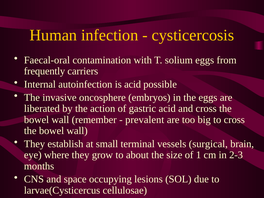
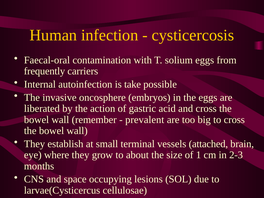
is acid: acid -> take
surgical: surgical -> attached
